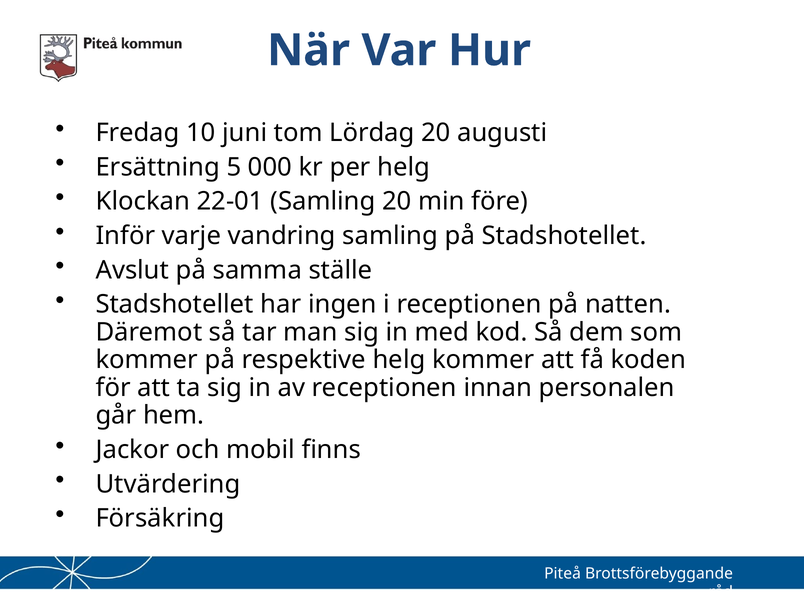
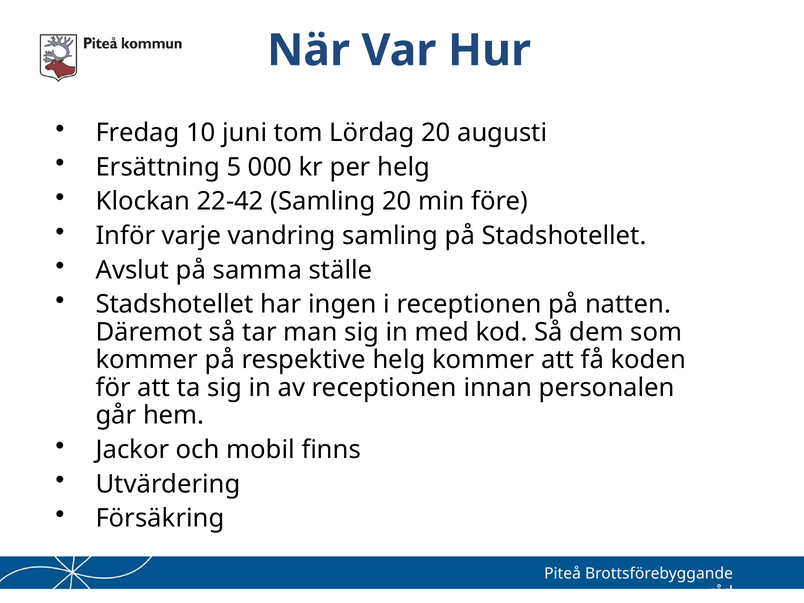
22-01: 22-01 -> 22-42
